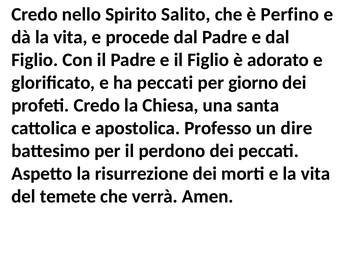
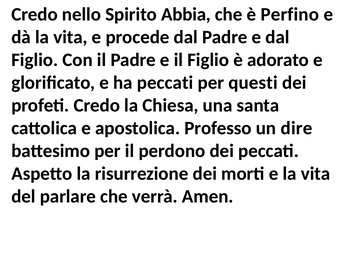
Salito: Salito -> Abbia
giorno: giorno -> questi
temete: temete -> parlare
